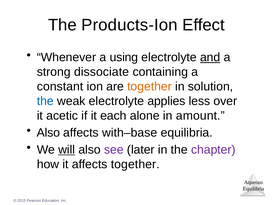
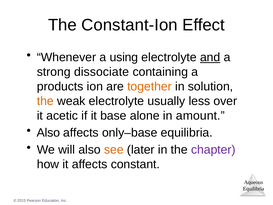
Products-Ion: Products-Ion -> Constant-Ion
constant: constant -> products
the at (45, 101) colour: blue -> orange
applies: applies -> usually
each: each -> base
with–base: with–base -> only–base
will underline: present -> none
see colour: purple -> orange
affects together: together -> constant
